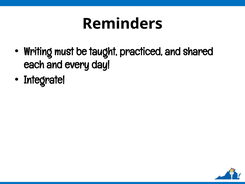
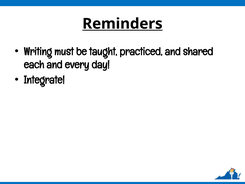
Reminders underline: none -> present
